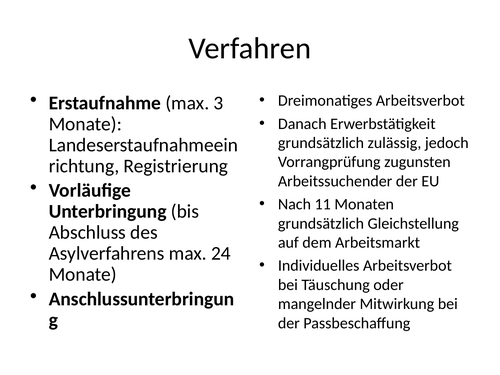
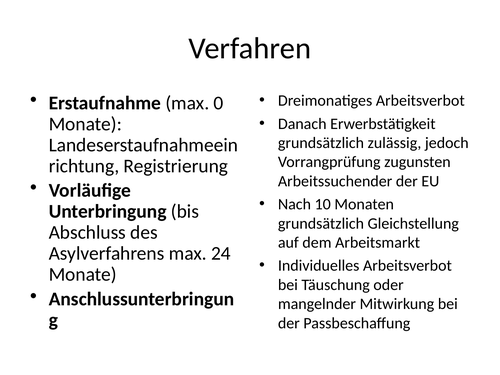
3: 3 -> 0
11: 11 -> 10
